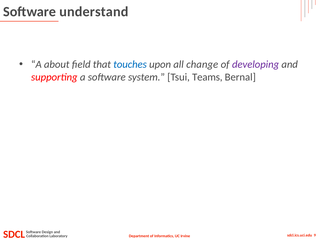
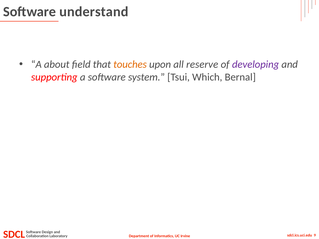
touches colour: blue -> orange
change: change -> reserve
Teams: Teams -> Which
